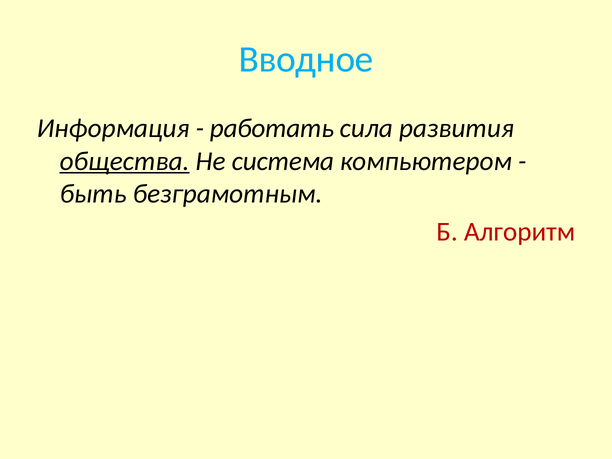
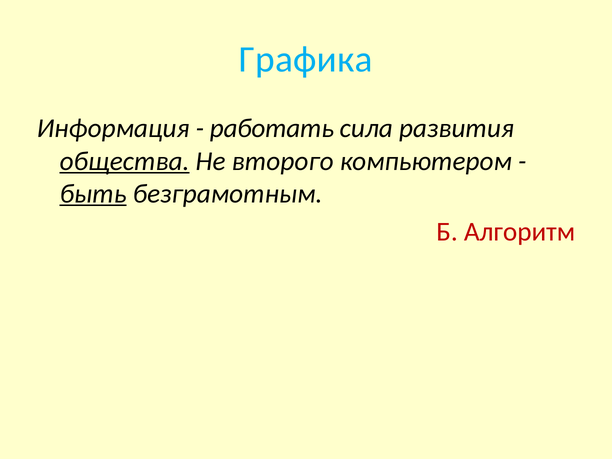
Вводное: Вводное -> Графика
система: система -> второго
быть underline: none -> present
